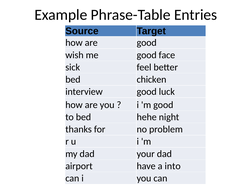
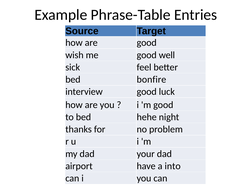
face: face -> well
chicken: chicken -> bonfire
